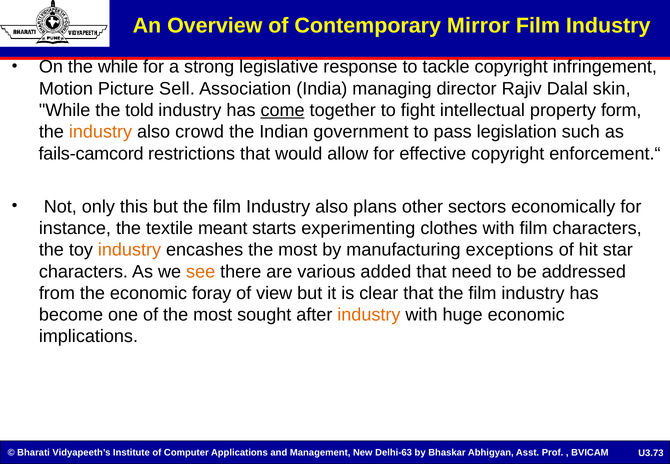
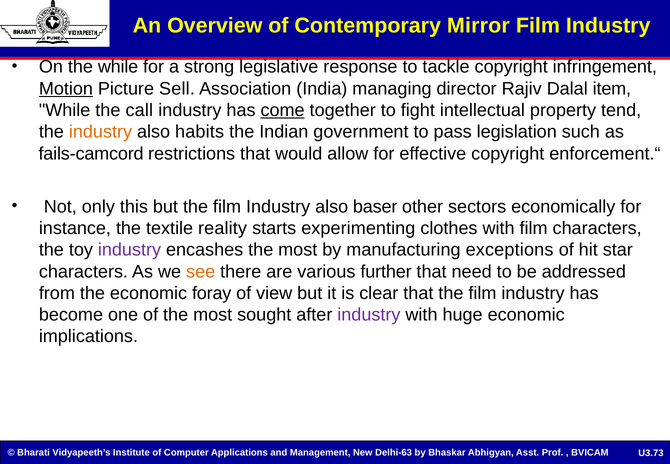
Motion underline: none -> present
skin: skin -> item
told: told -> call
form: form -> tend
crowd: crowd -> habits
plans: plans -> baser
meant: meant -> reality
industry at (130, 250) colour: orange -> purple
added: added -> further
industry at (369, 315) colour: orange -> purple
